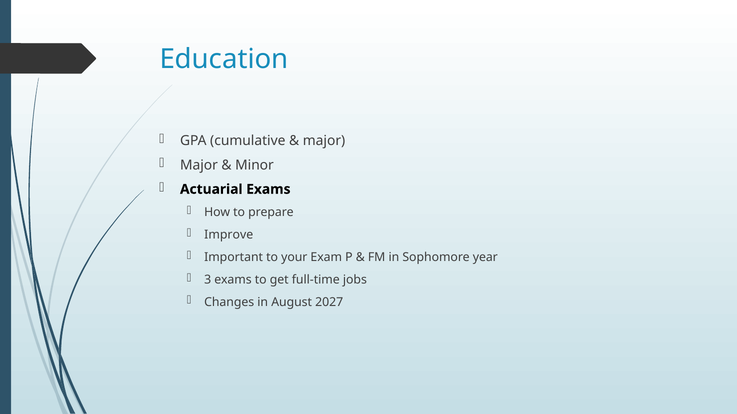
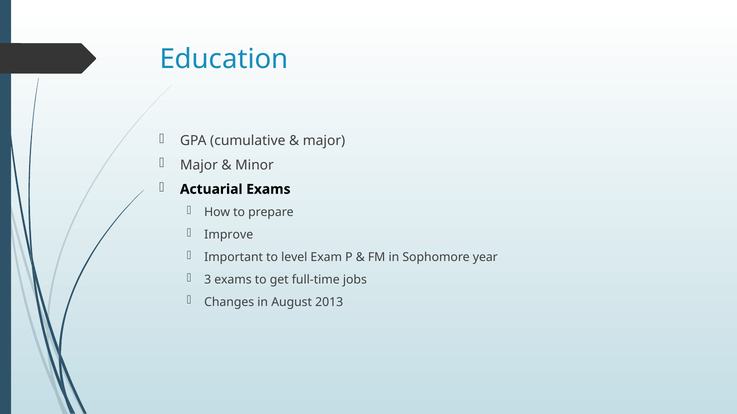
your: your -> level
2027: 2027 -> 2013
